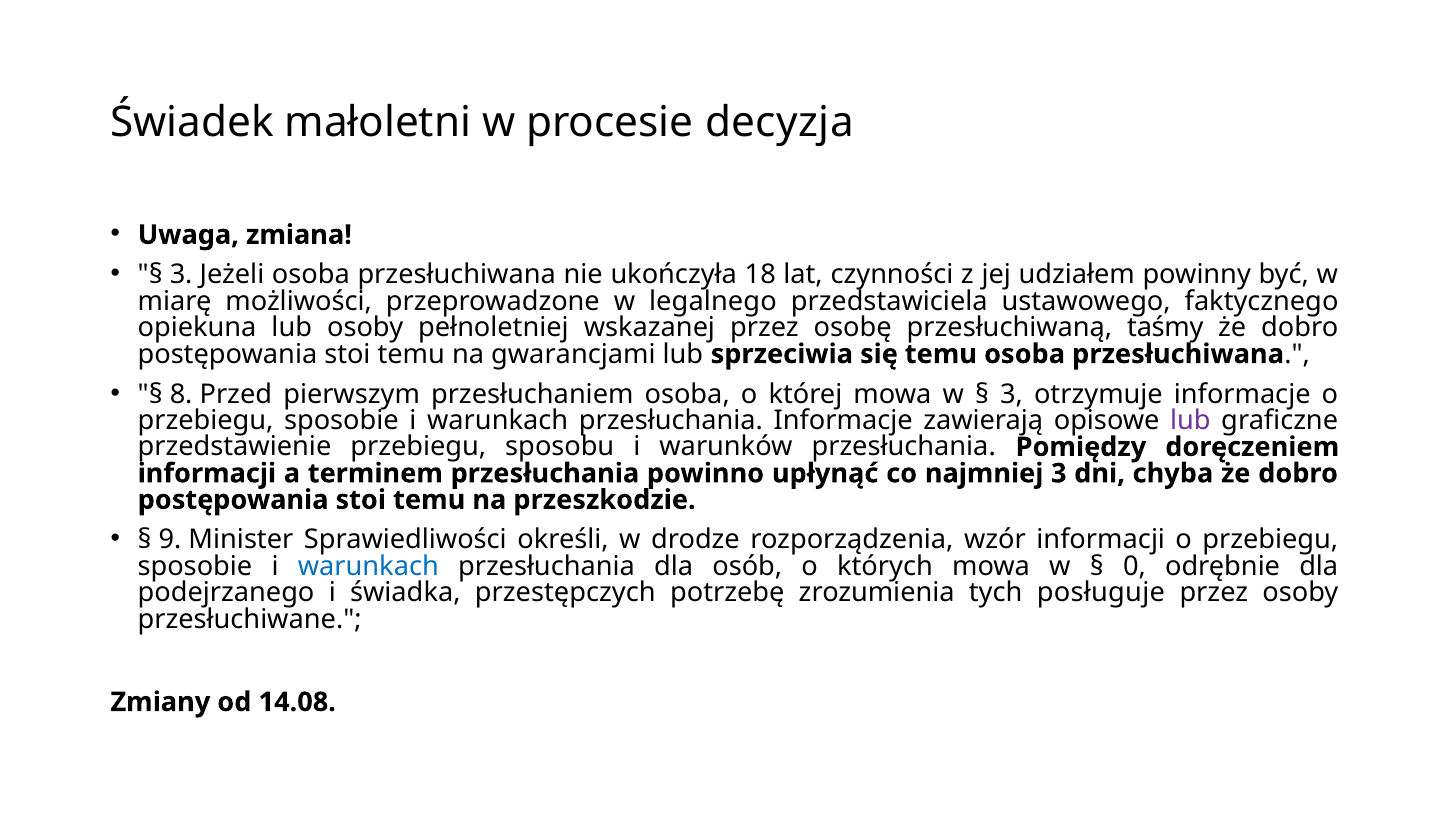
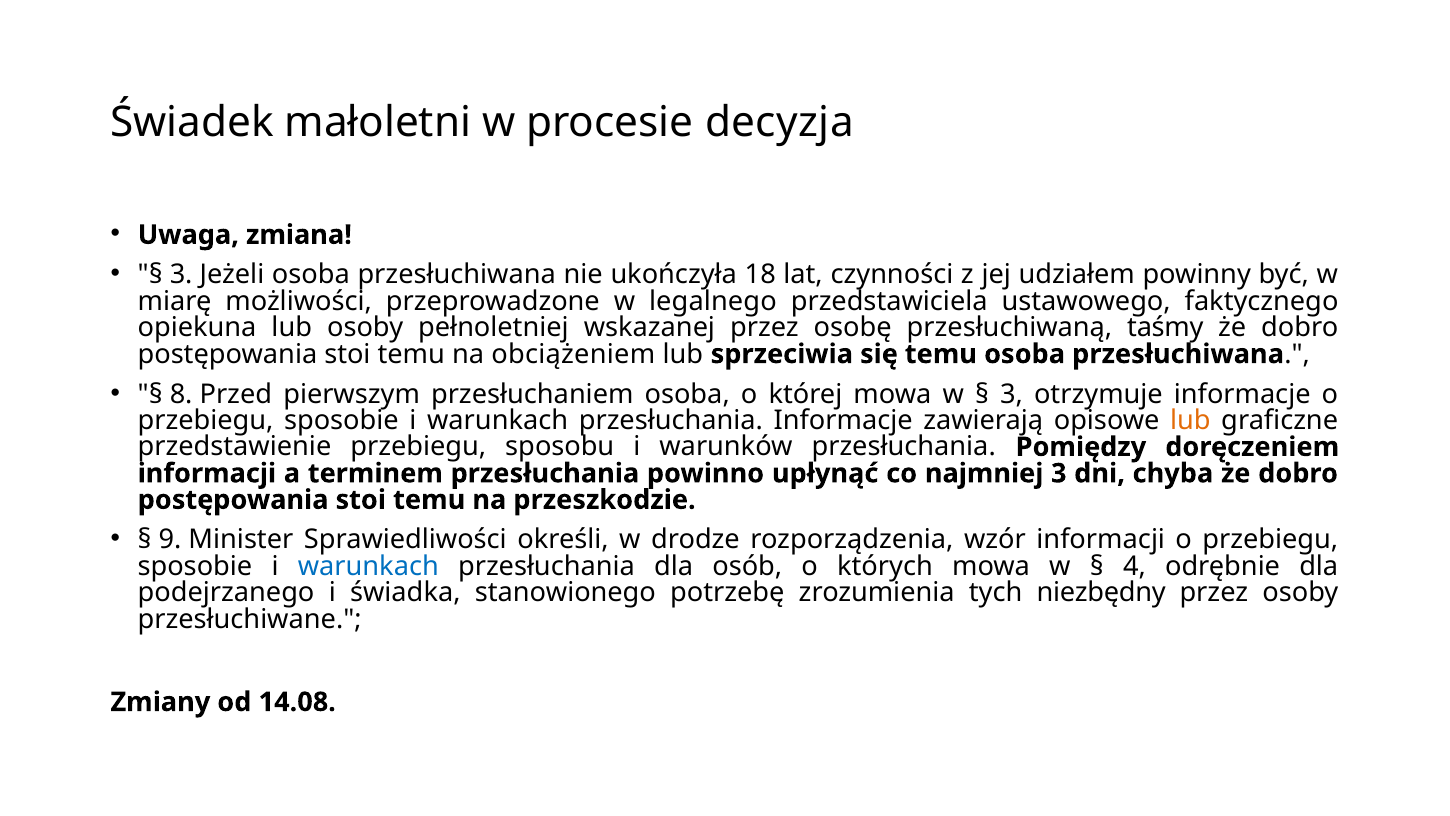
gwarancjami: gwarancjami -> obciążeniem
lub at (1190, 420) colour: purple -> orange
0: 0 -> 4
przestępczych: przestępczych -> stanowionego
posługuje: posługuje -> niezbędny
